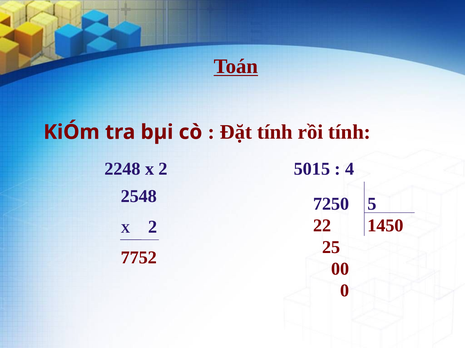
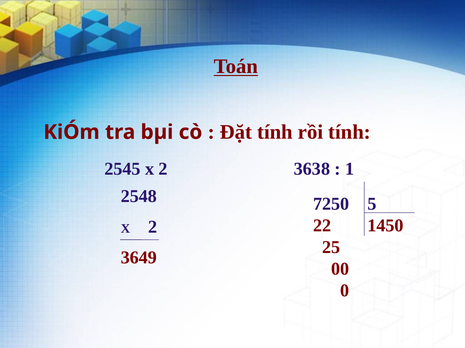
2248: 2248 -> 2545
5015: 5015 -> 3638
4: 4 -> 1
7752: 7752 -> 3649
